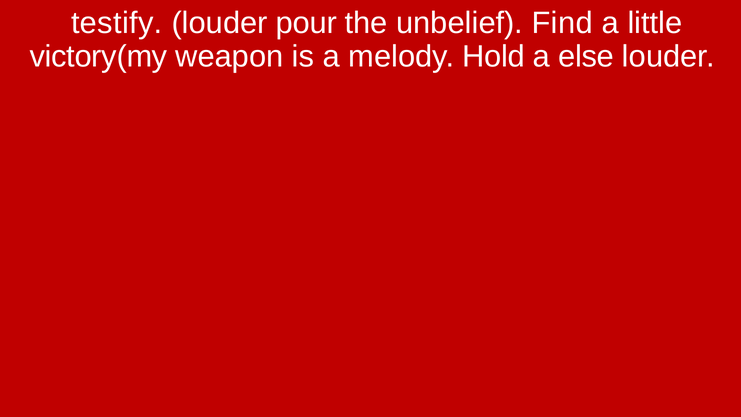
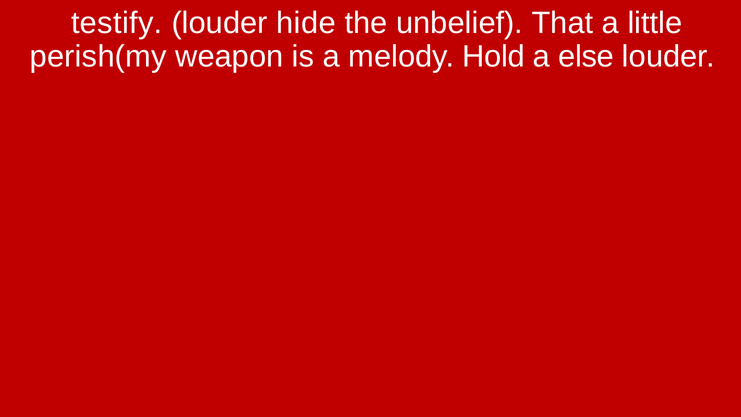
pour: pour -> hide
Find: Find -> That
victory(my: victory(my -> perish(my
